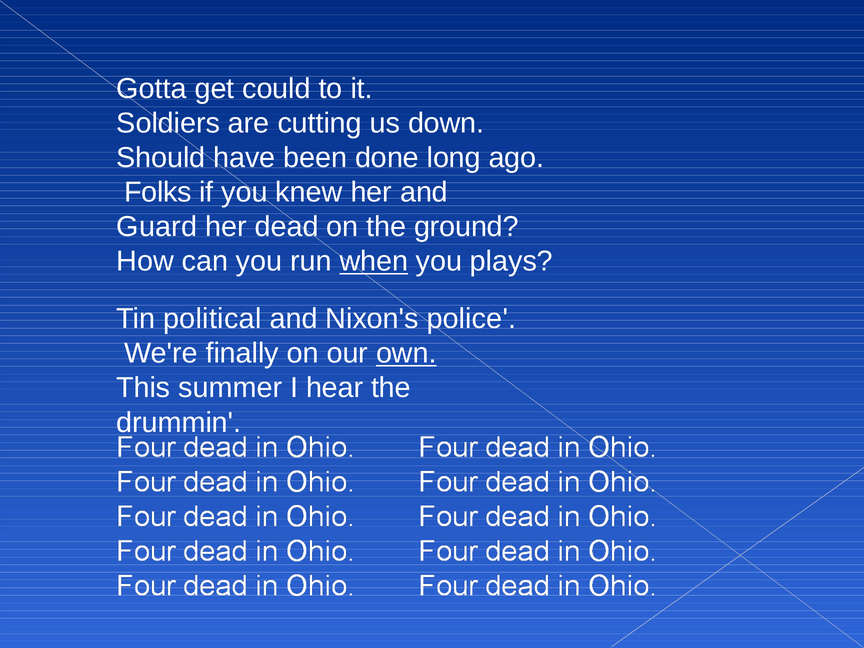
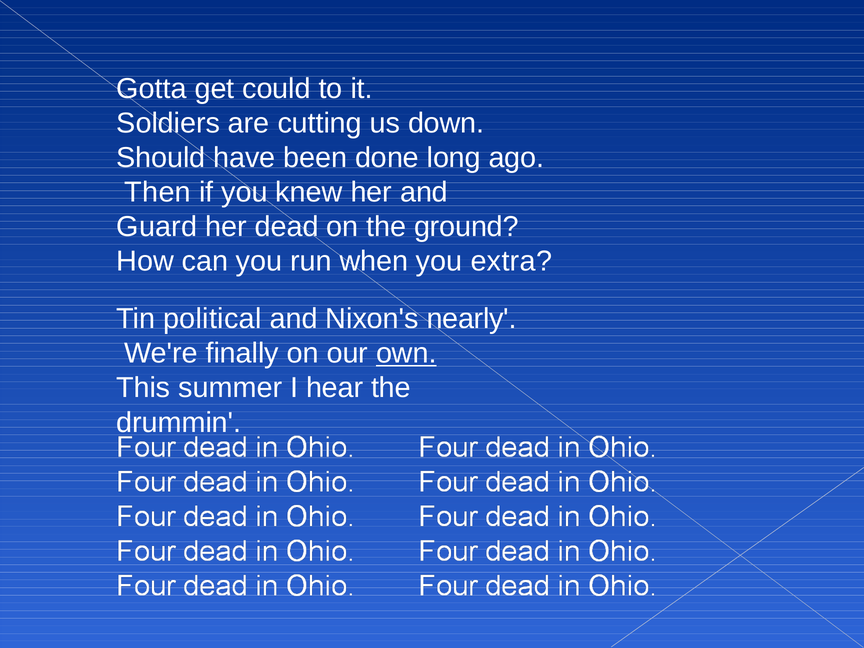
Folks: Folks -> Then
when underline: present -> none
plays: plays -> extra
police: police -> nearly
